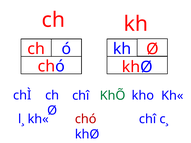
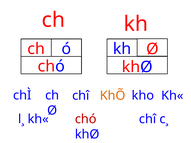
KhÕ colour: green -> orange
